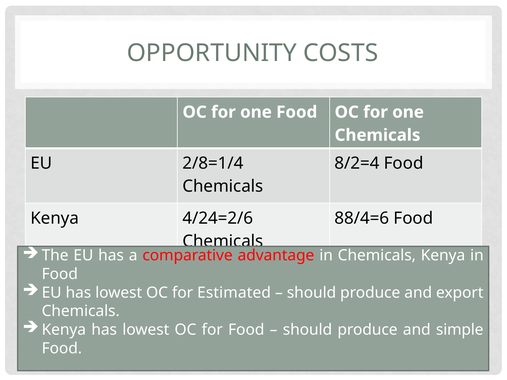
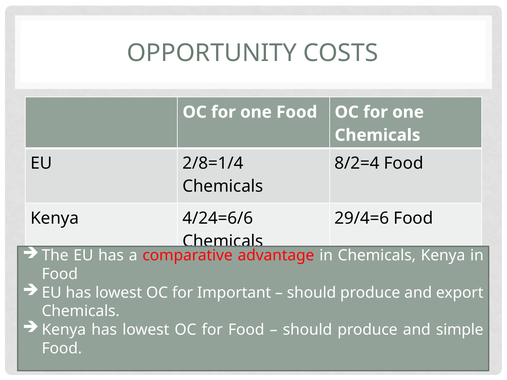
4/24=2/6: 4/24=2/6 -> 4/24=6/6
88/4=6: 88/4=6 -> 29/4=6
Estimated: Estimated -> Important
